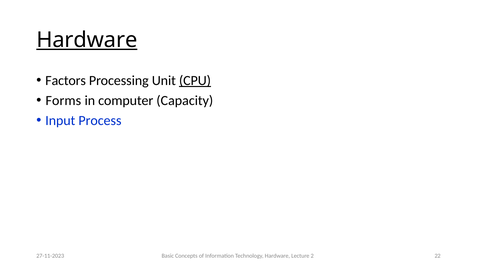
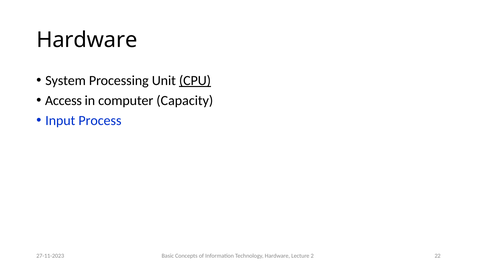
Hardware at (87, 40) underline: present -> none
Factors: Factors -> System
Forms: Forms -> Access
